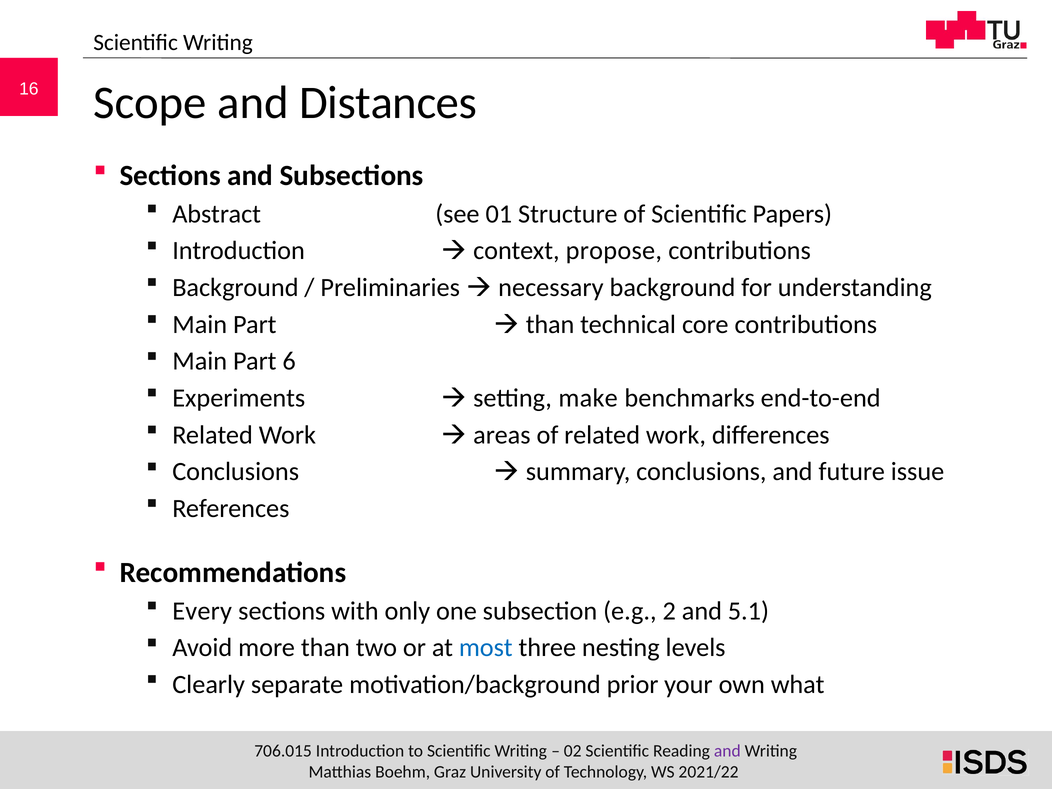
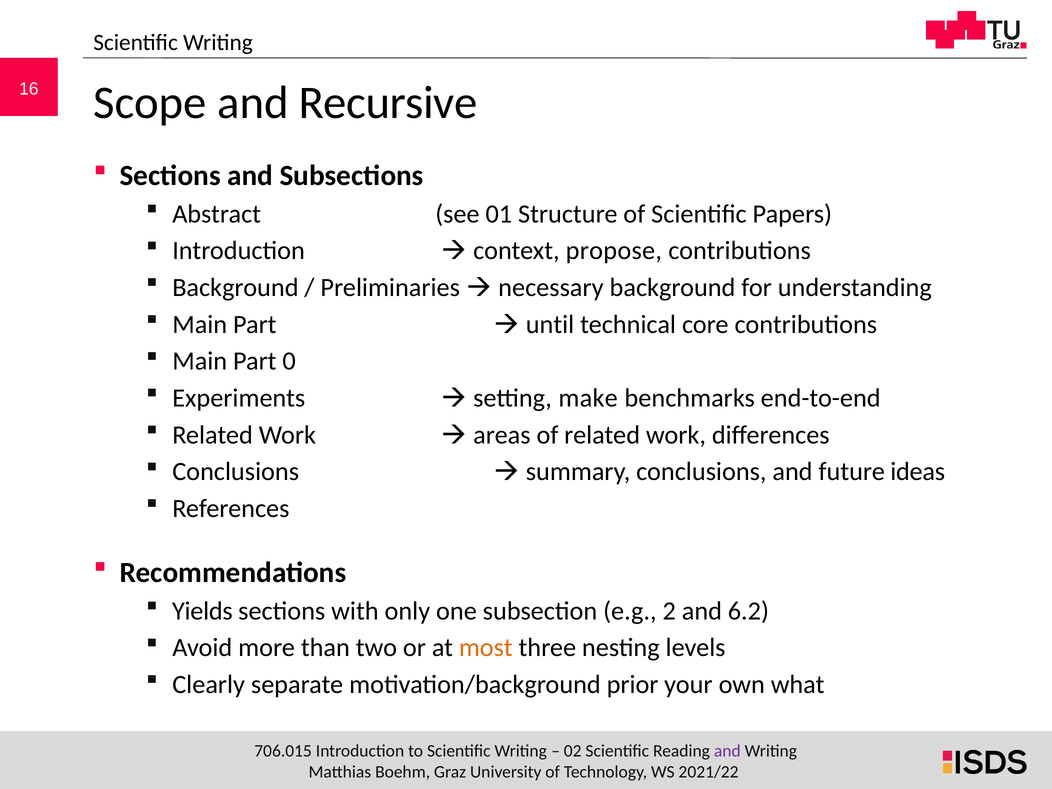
Distances: Distances -> Recursive
than at (550, 324): than -> until
6: 6 -> 0
issue: issue -> ideas
Every: Every -> Yields
5.1: 5.1 -> 6.2
most colour: blue -> orange
